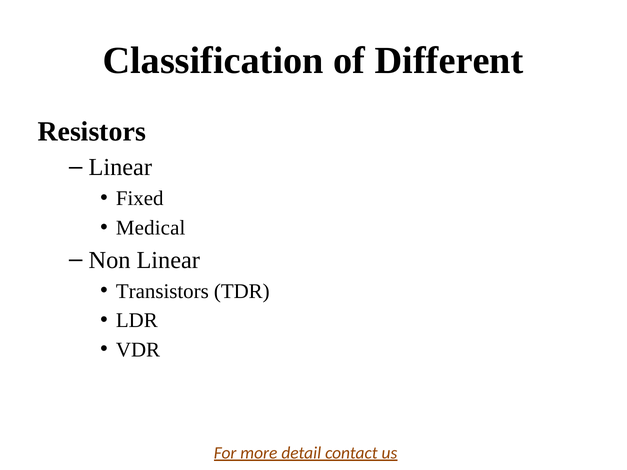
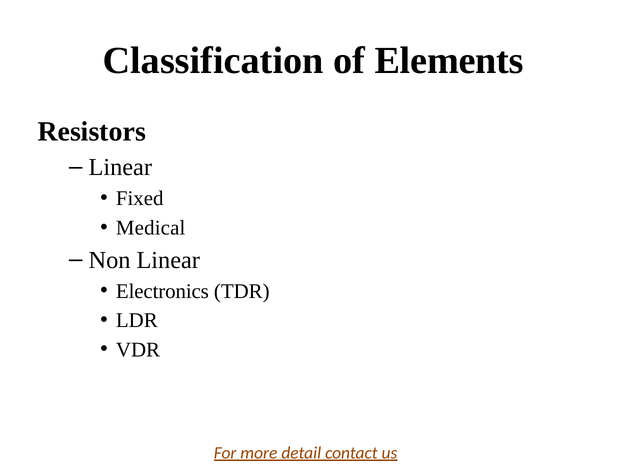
Different: Different -> Elements
Transistors: Transistors -> Electronics
